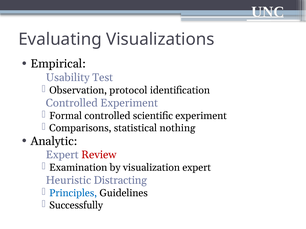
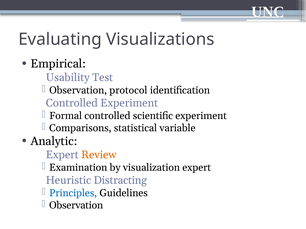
nothing: nothing -> variable
Review colour: red -> orange
Successfully at (76, 206): Successfully -> Observation
